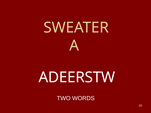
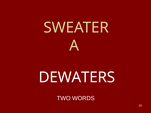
ADEERSTW: ADEERSTW -> DEWATERS
